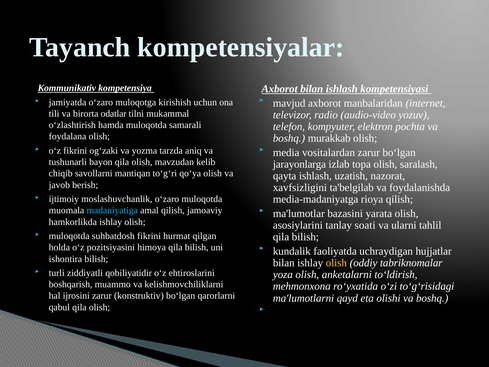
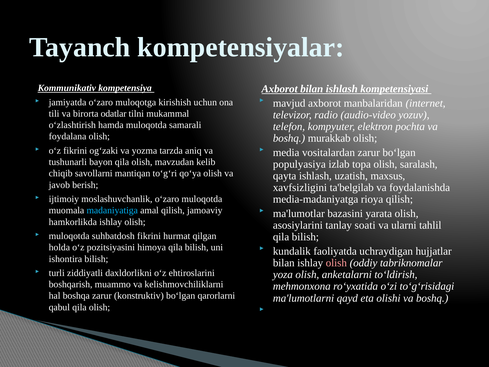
jarayonlarga: jarayonlarga -> populyasiya
nazorat: nazorat -> maxsus
olish at (336, 263) colour: yellow -> pink
qobiliyatidir: qobiliyatidir -> daxldorlikni
ijrosini: ijrosini -> boshqa
